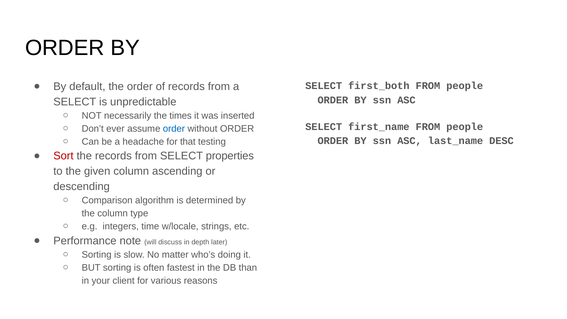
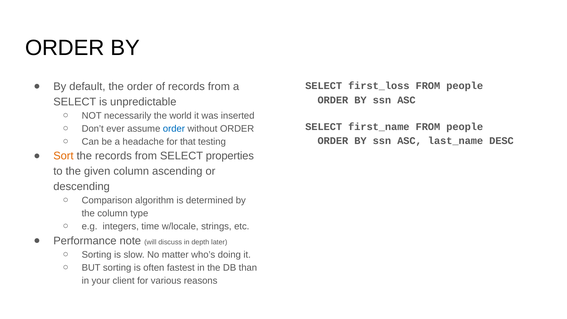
first_both: first_both -> first_loss
times: times -> world
Sort colour: red -> orange
